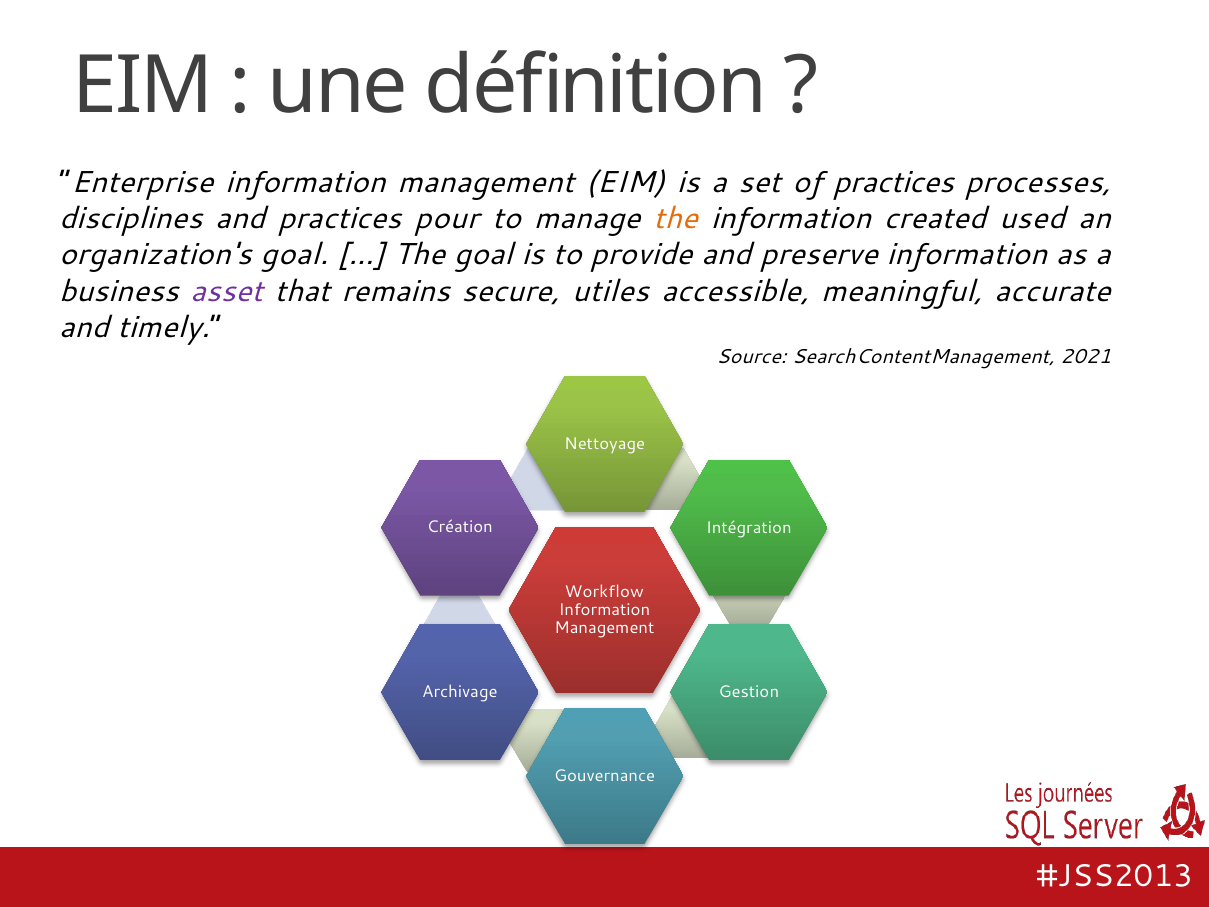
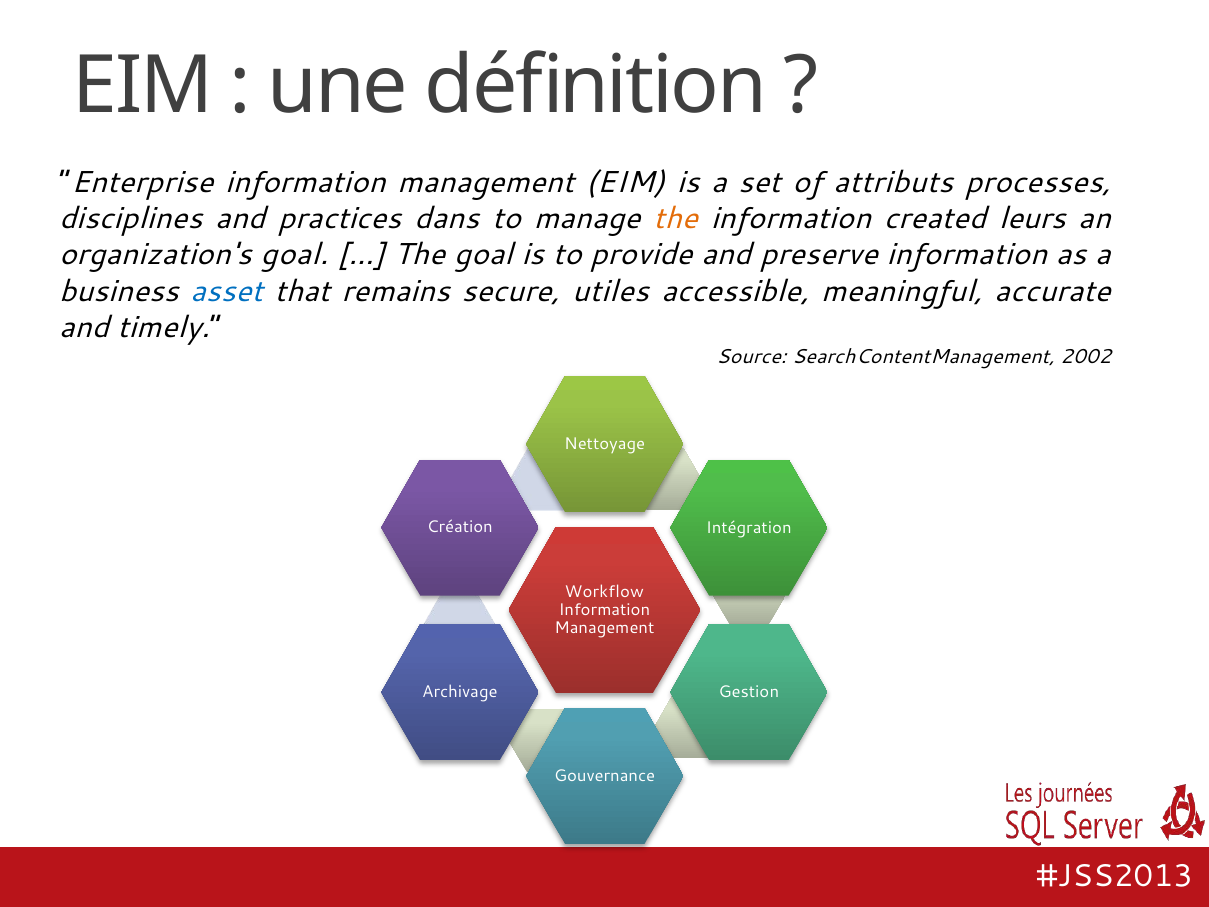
of practices: practices -> attributs
pour: pour -> dans
used: used -> leurs
asset colour: purple -> blue
2021: 2021 -> 2002
